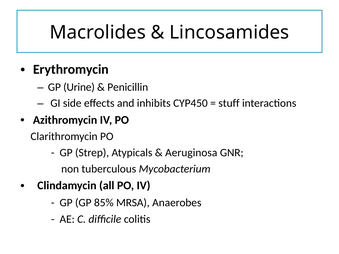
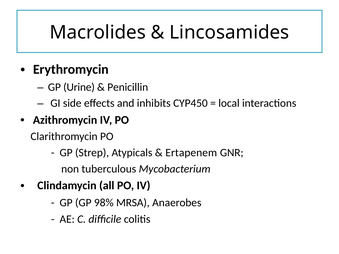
stuff: stuff -> local
Aeruginosa: Aeruginosa -> Ertapenem
85%: 85% -> 98%
